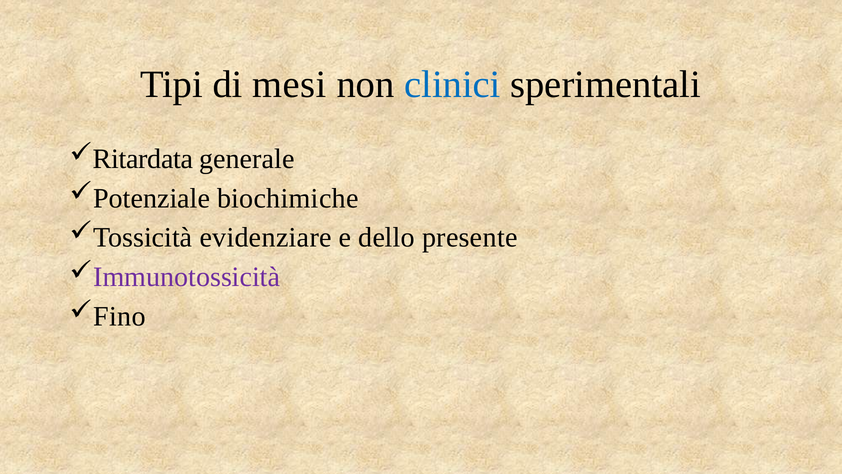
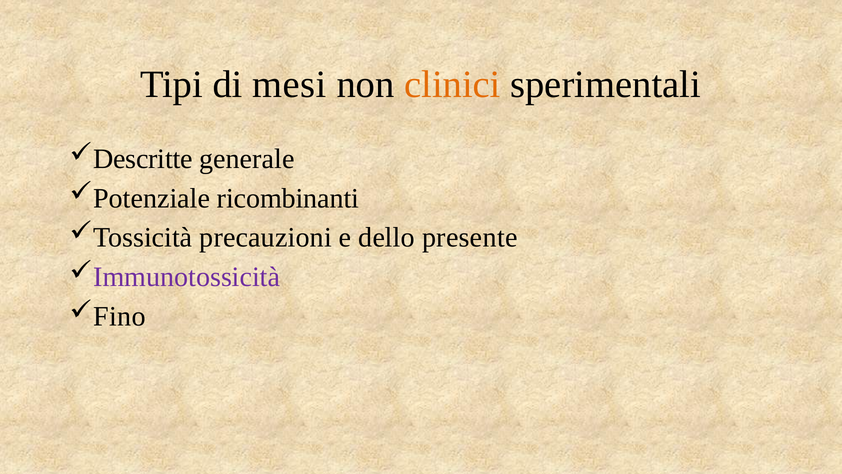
clinici colour: blue -> orange
Ritardata: Ritardata -> Descritte
biochimiche: biochimiche -> ricombinanti
evidenziare: evidenziare -> precauzioni
